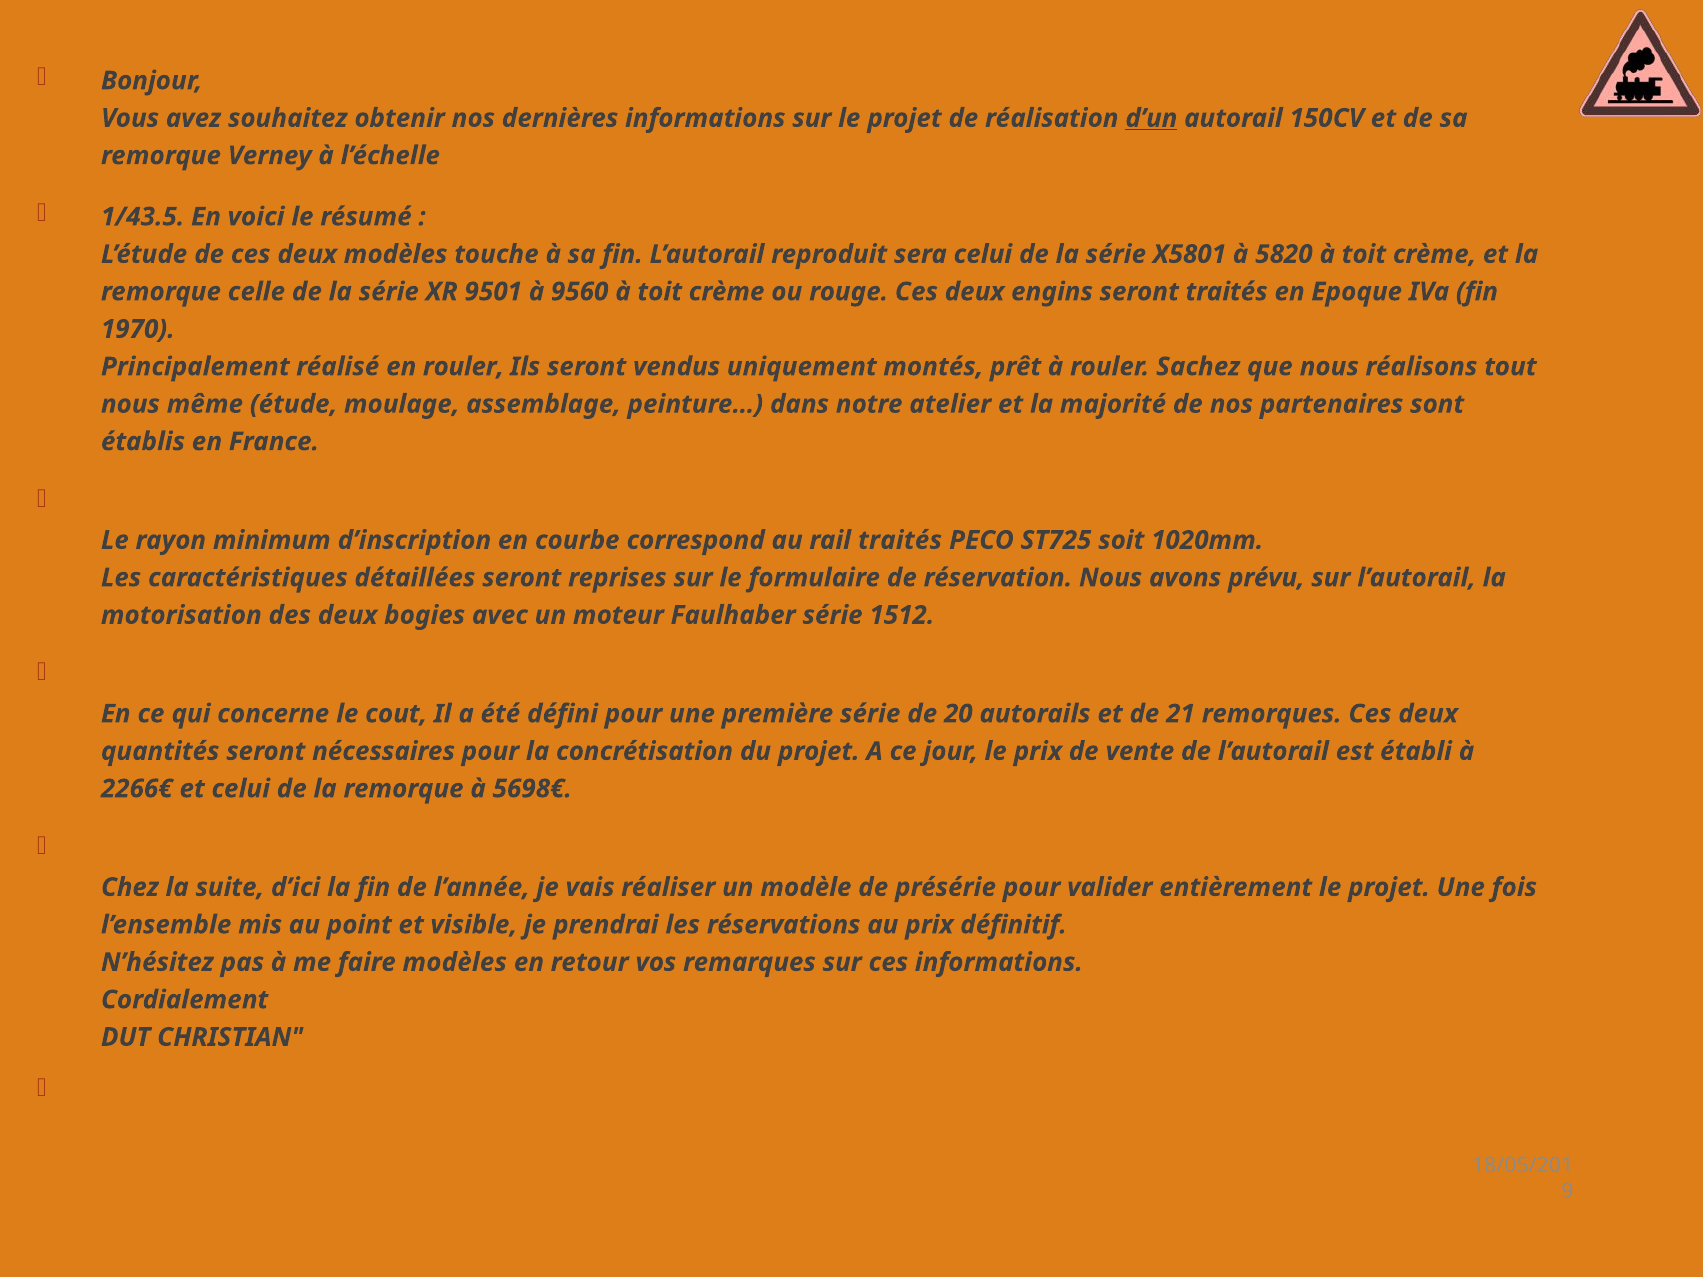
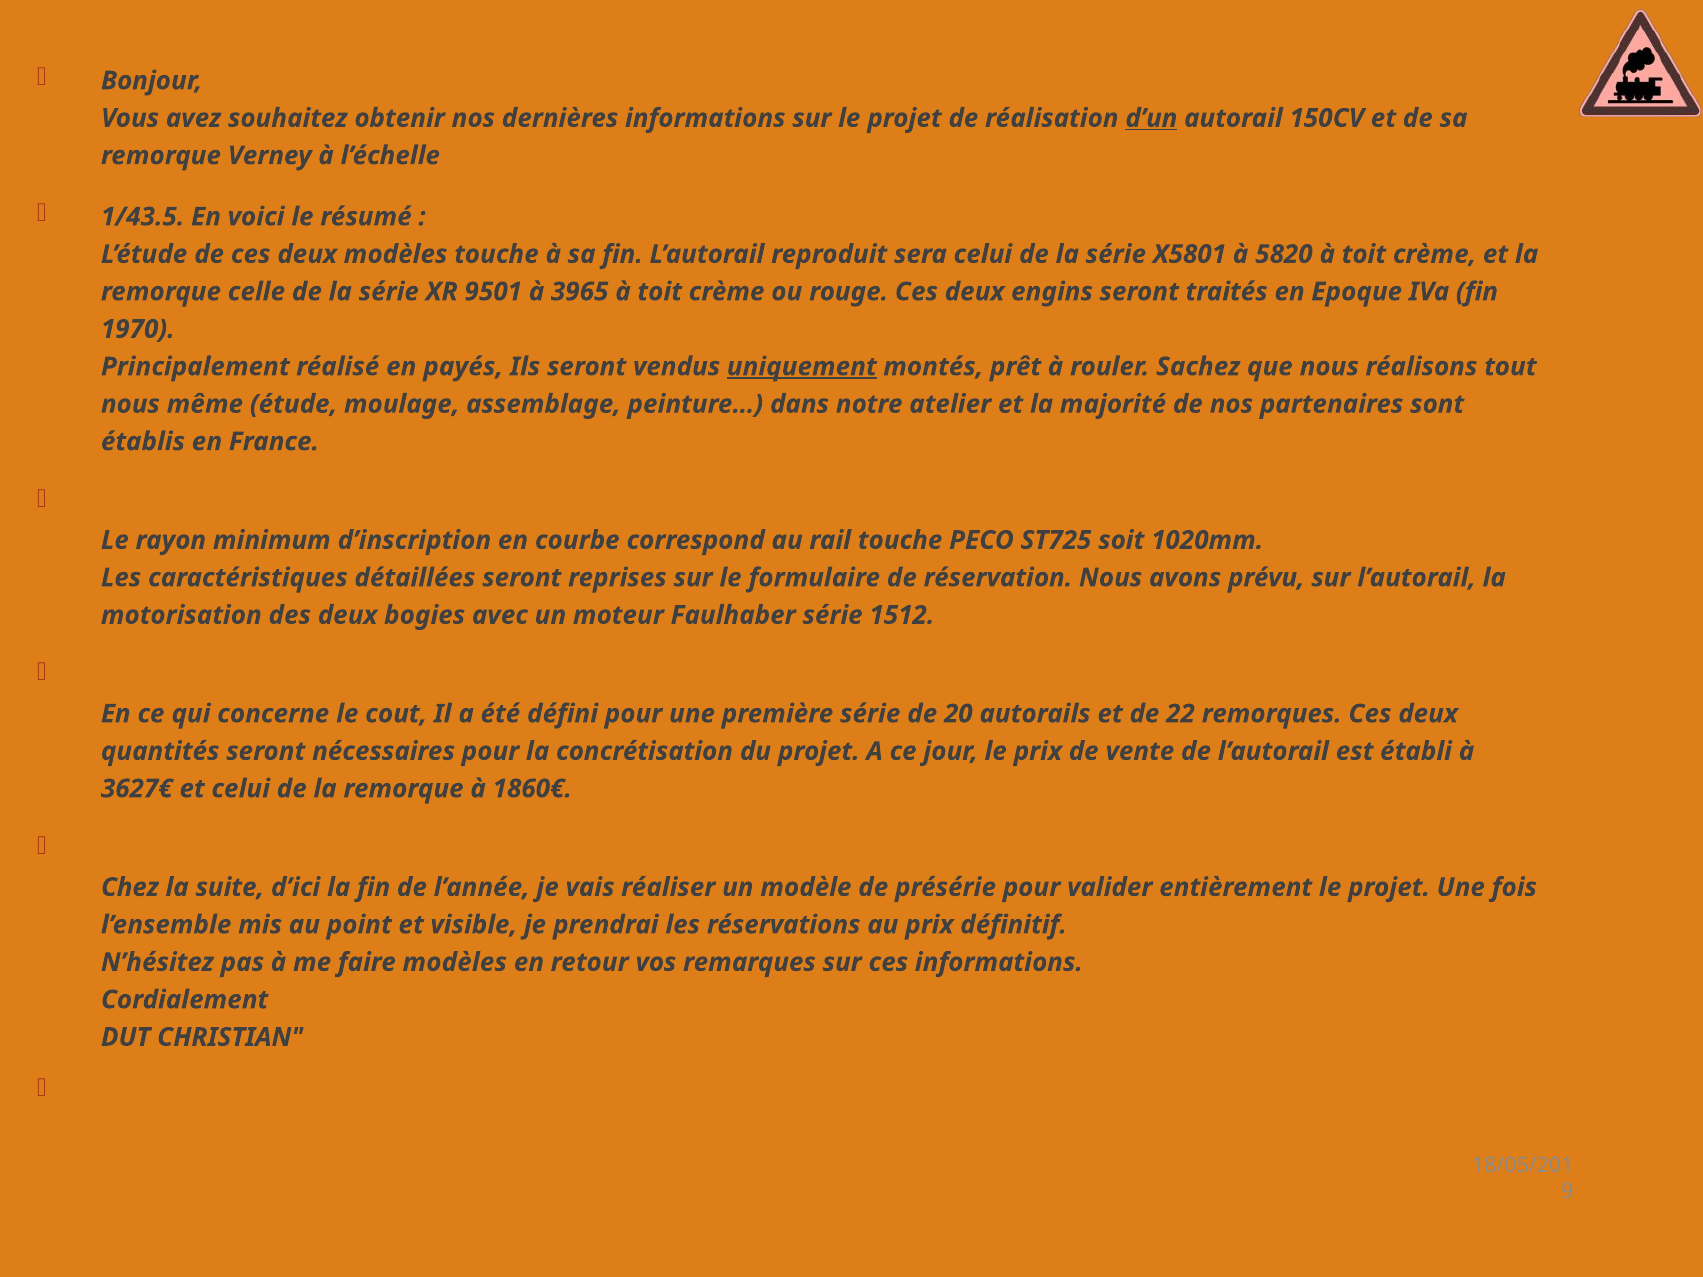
9560: 9560 -> 3965
en rouler: rouler -> payés
uniquement underline: none -> present
rail traités: traités -> touche
21: 21 -> 22
2266€: 2266€ -> 3627€
5698€: 5698€ -> 1860€
